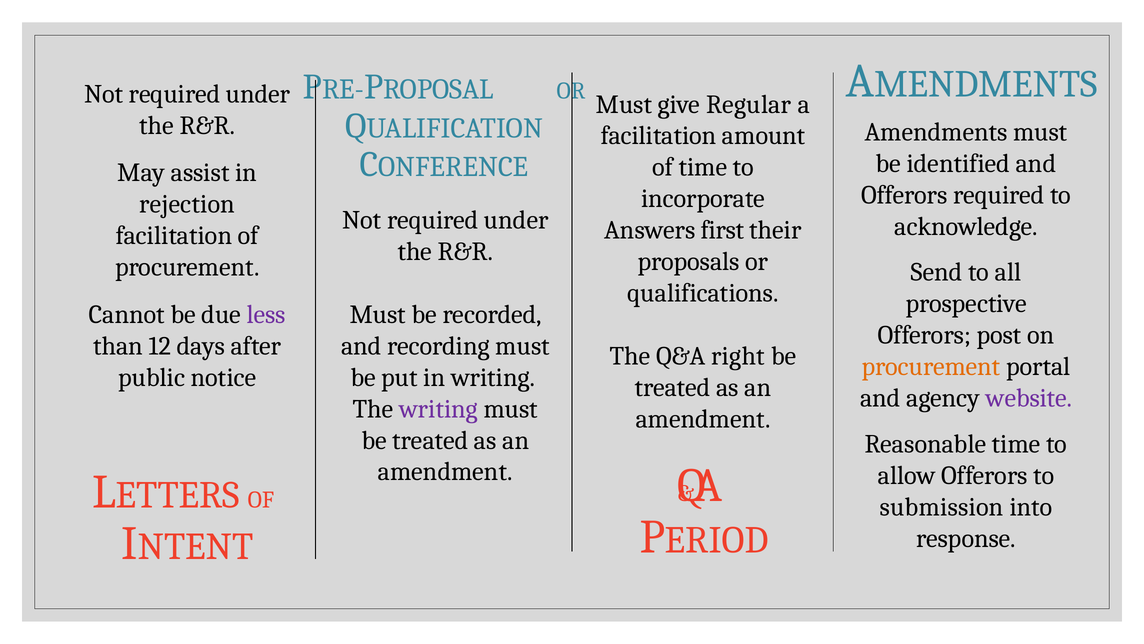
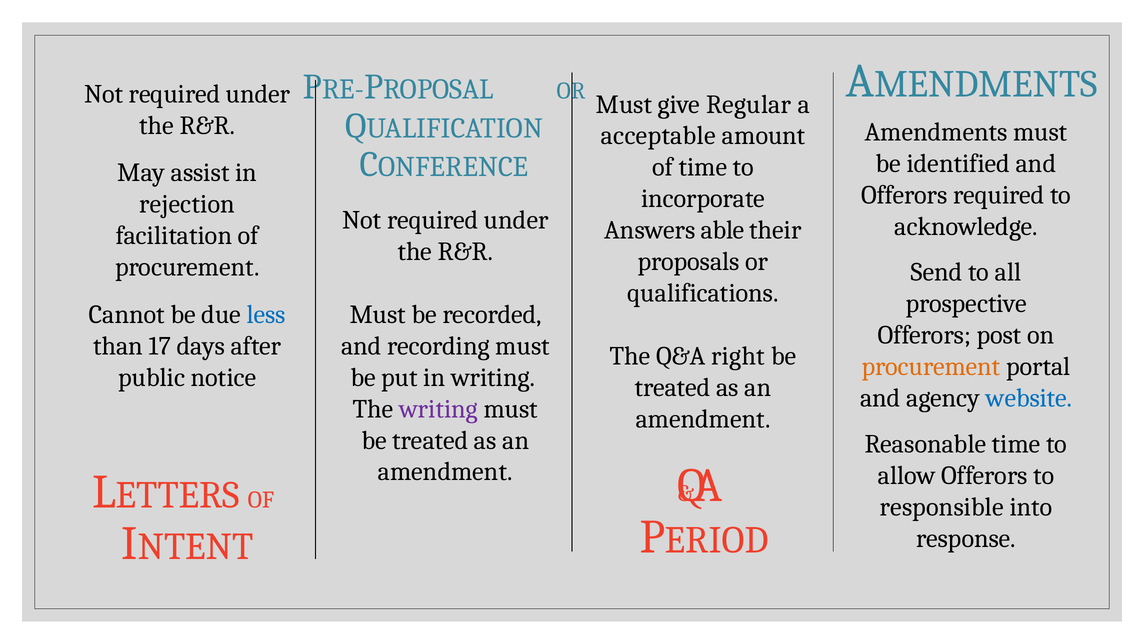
facilitation at (658, 136): facilitation -> acceptable
first: first -> able
less colour: purple -> blue
12: 12 -> 17
website colour: purple -> blue
submission: submission -> responsible
